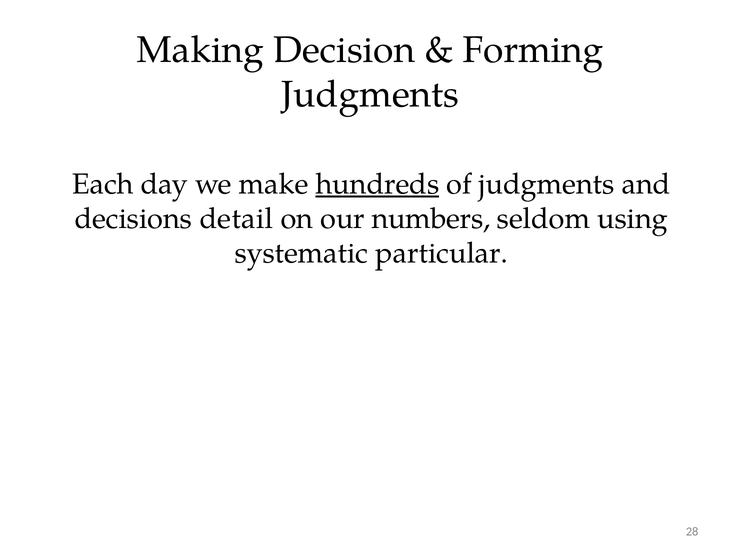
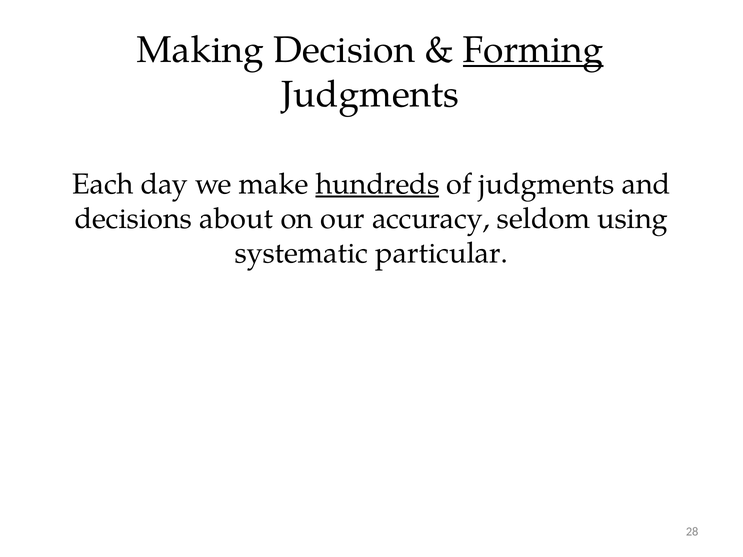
Forming underline: none -> present
detail: detail -> about
numbers: numbers -> accuracy
